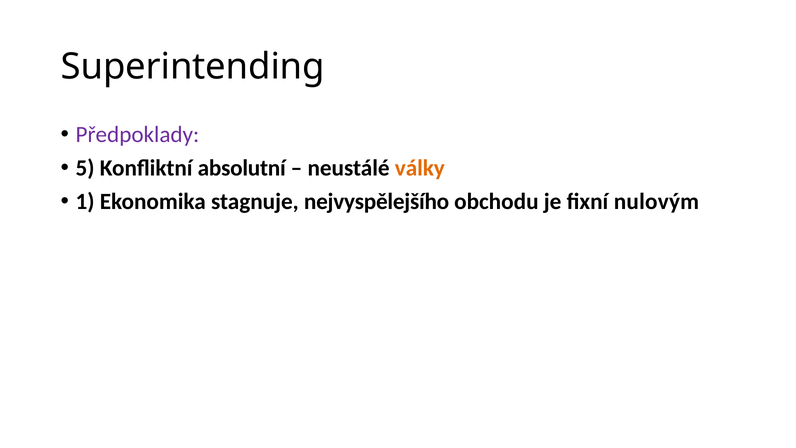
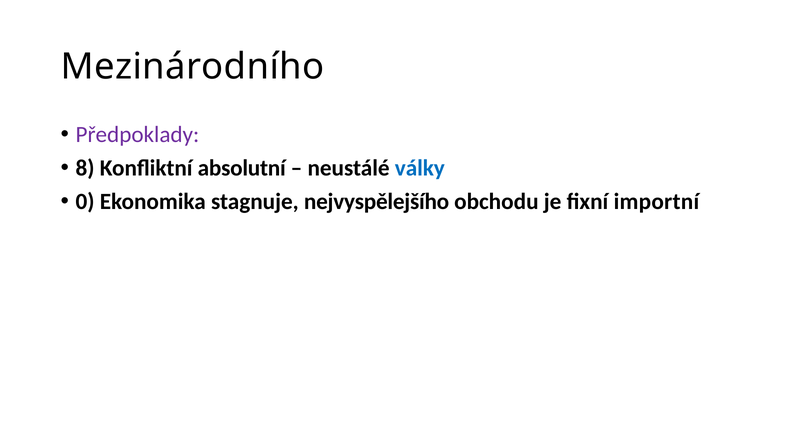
Superintending: Superintending -> Mezinárodního
5: 5 -> 8
války colour: orange -> blue
1: 1 -> 0
nulovým: nulovým -> importní
